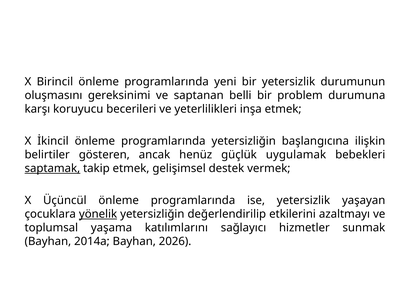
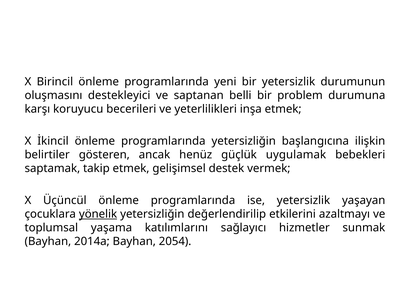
gereksinimi: gereksinimi -> destekleyici
saptamak underline: present -> none
2026: 2026 -> 2054
